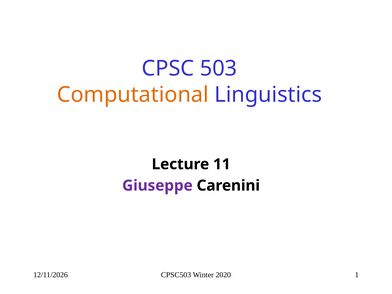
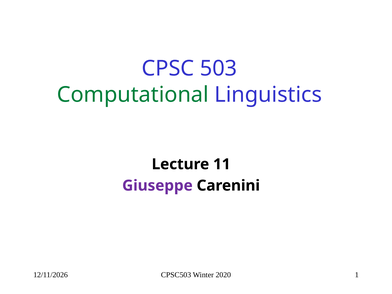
Computational colour: orange -> green
